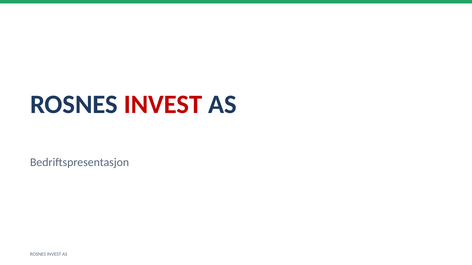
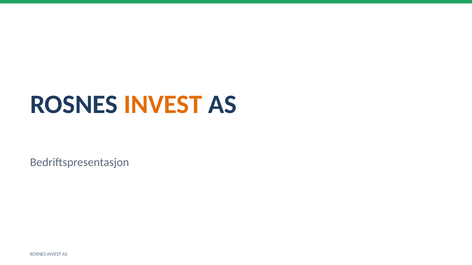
INVEST at (163, 105) colour: red -> orange
